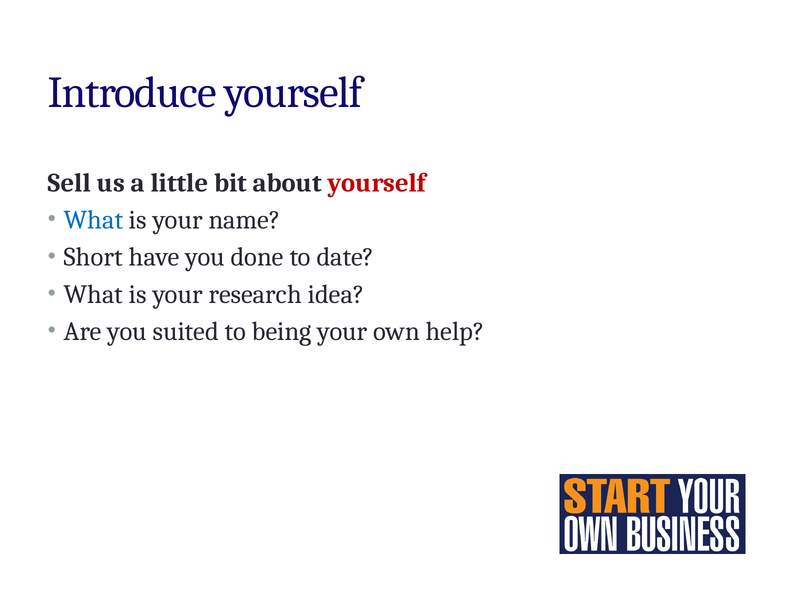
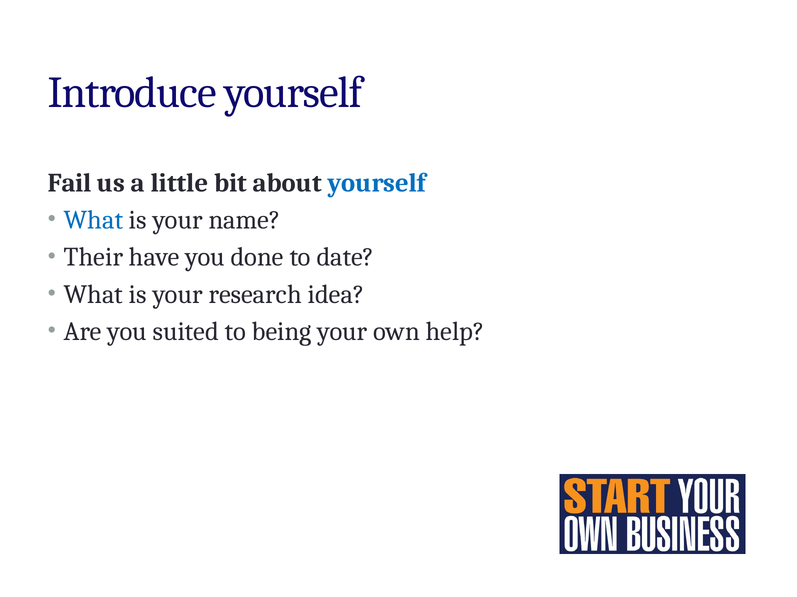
Sell: Sell -> Fail
yourself at (377, 183) colour: red -> blue
Short: Short -> Their
